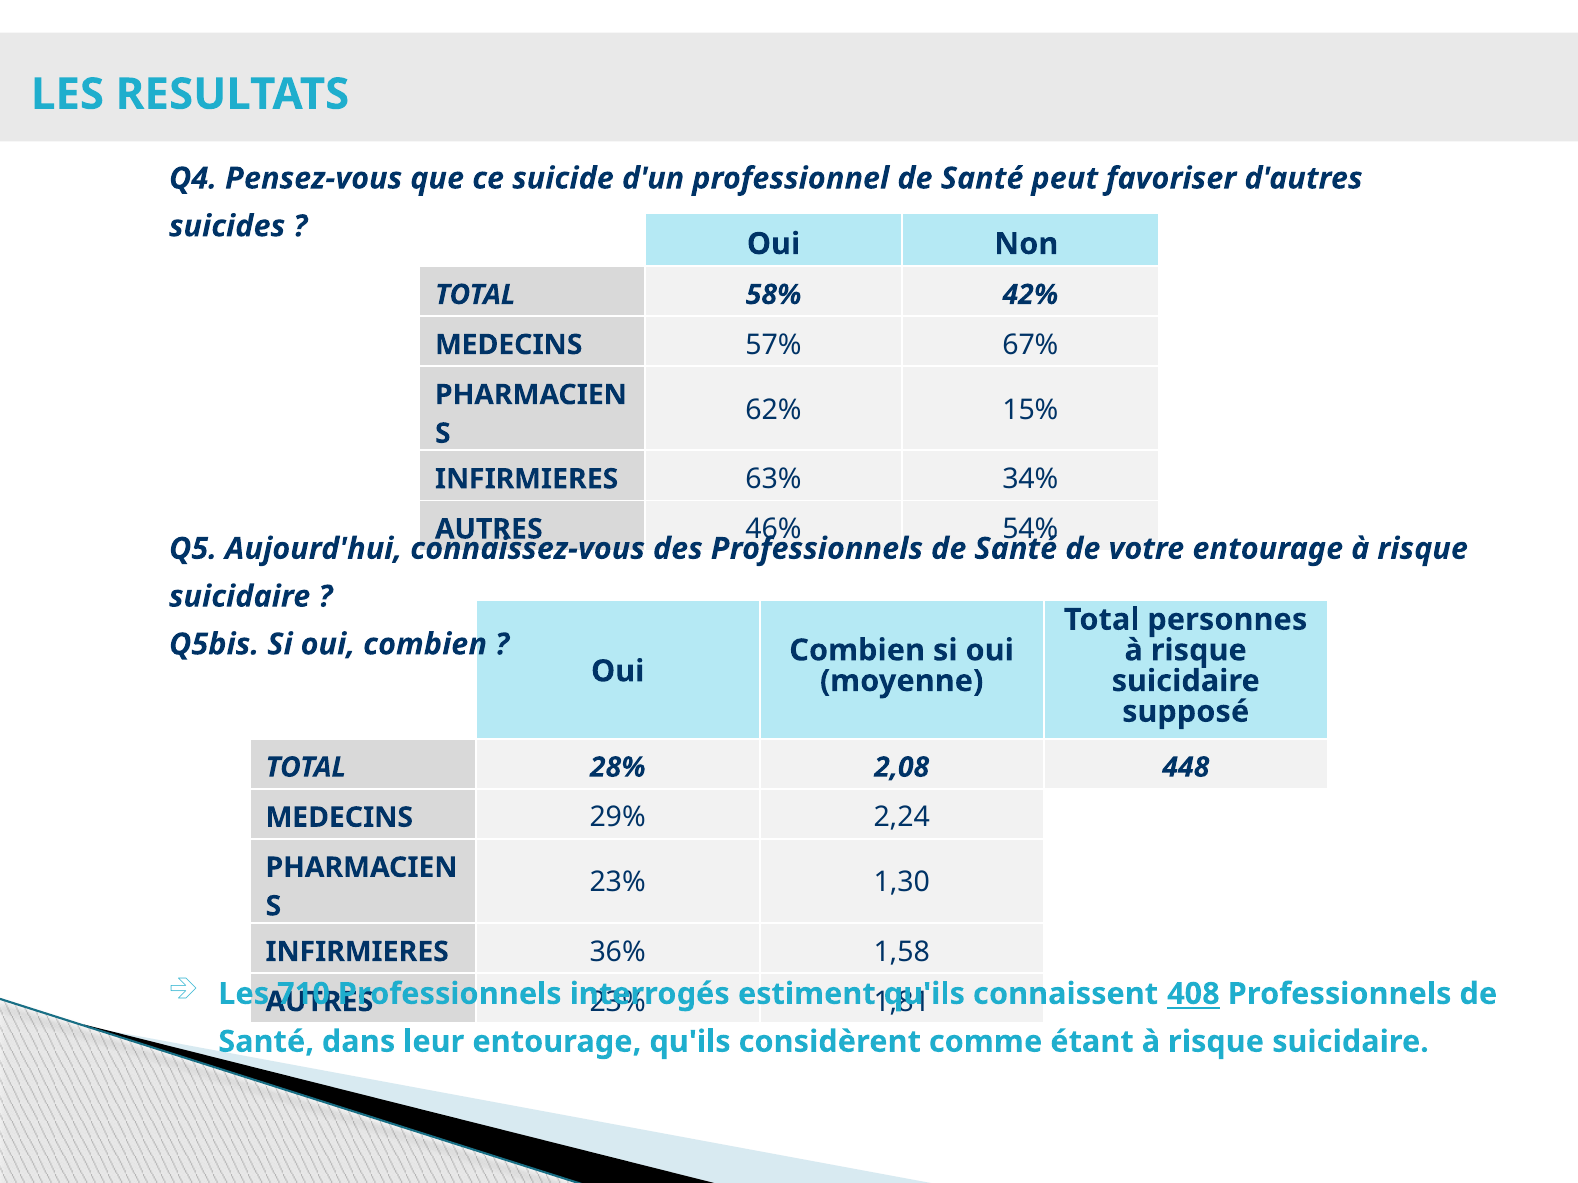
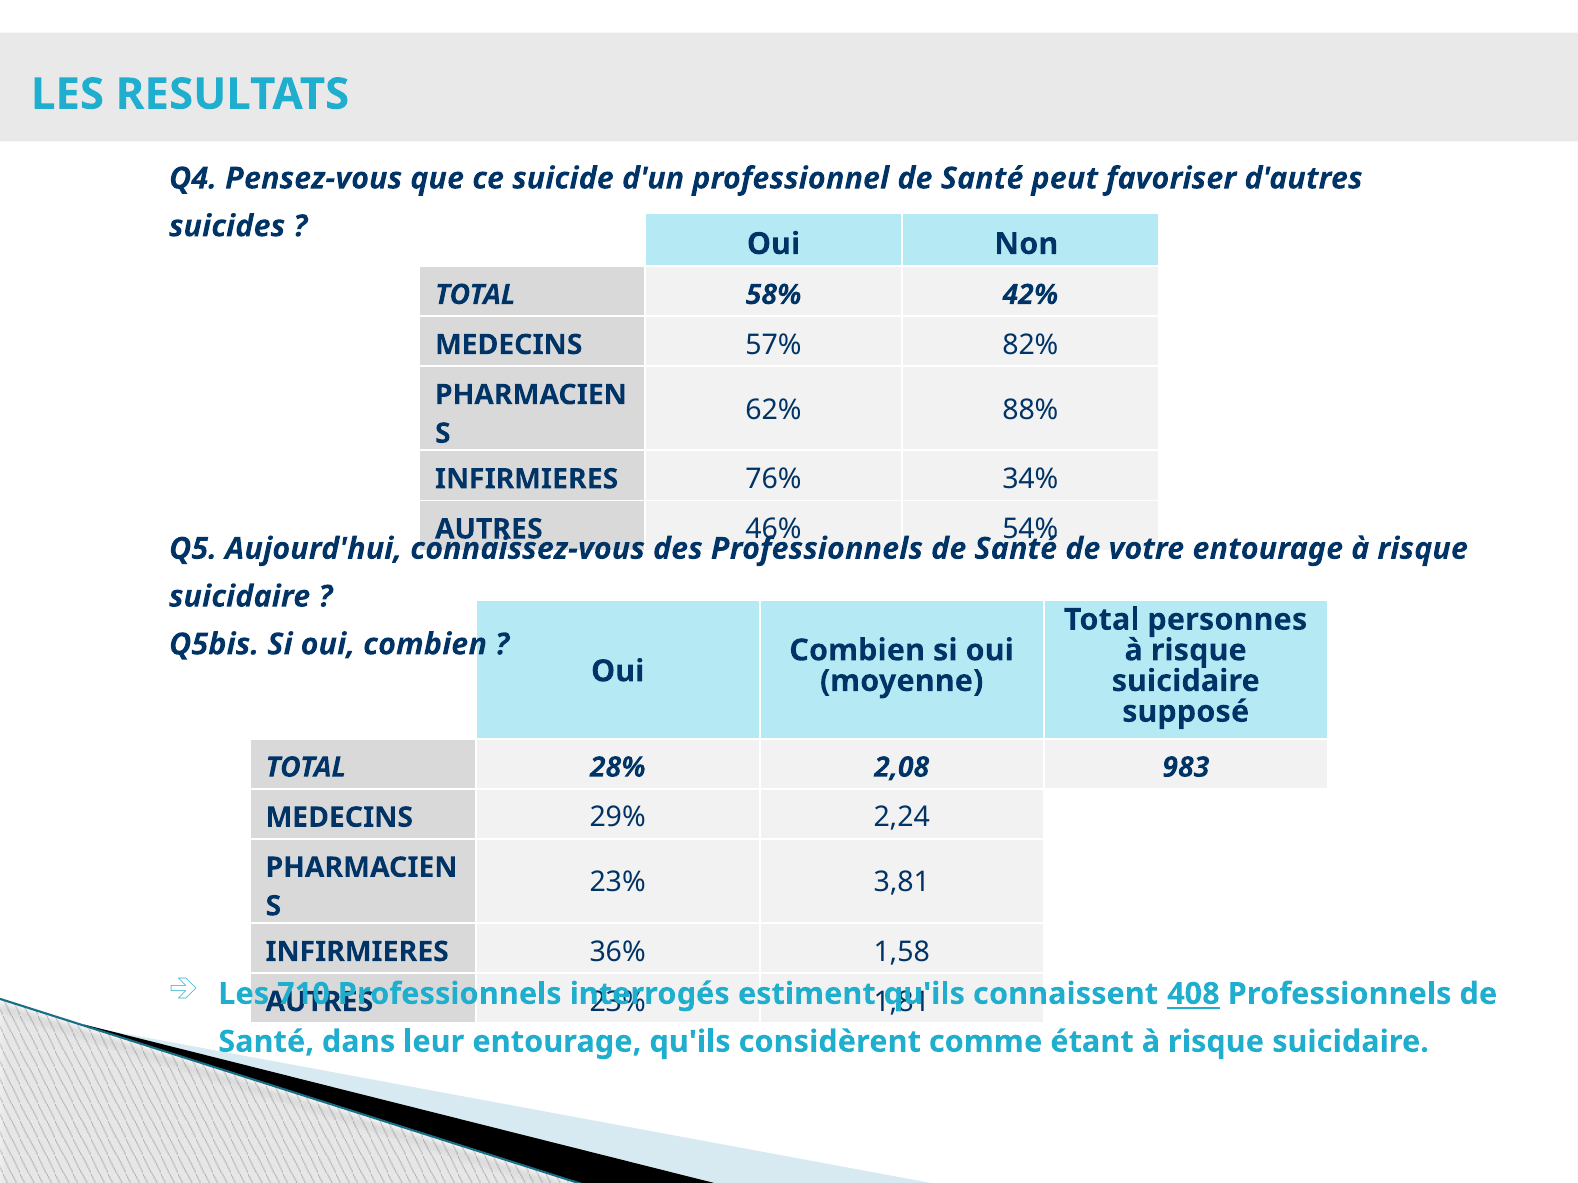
67%: 67% -> 82%
15%: 15% -> 88%
63%: 63% -> 76%
448: 448 -> 983
1,30: 1,30 -> 3,81
